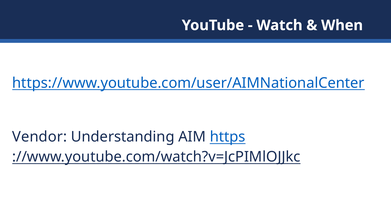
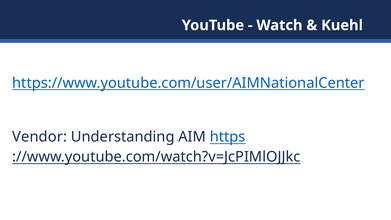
When: When -> Kuehl
